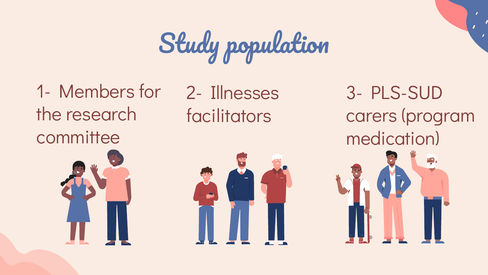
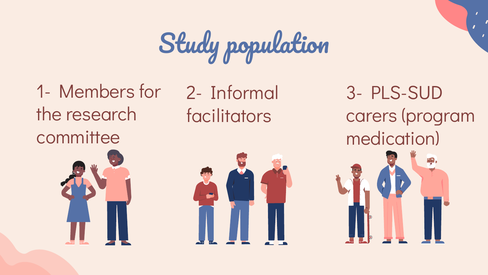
Illnesses: Illnesses -> Informal
